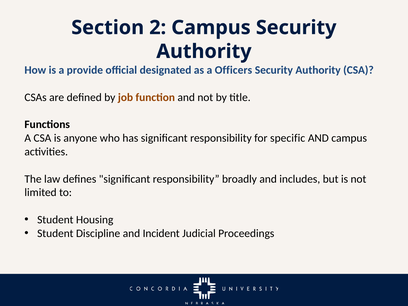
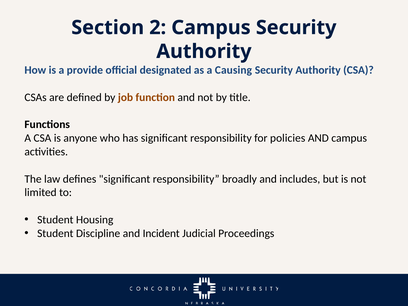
Officers: Officers -> Causing
specific: specific -> policies
